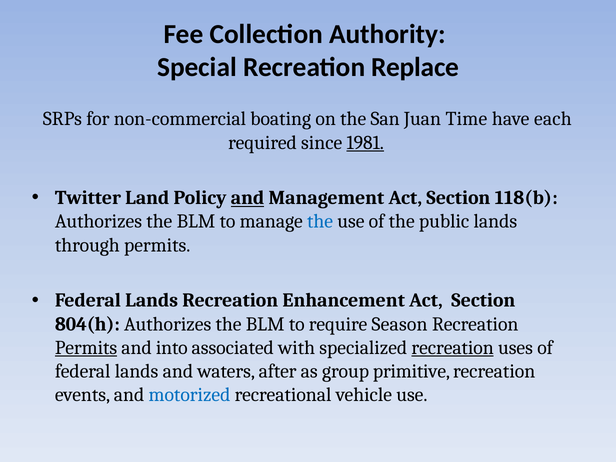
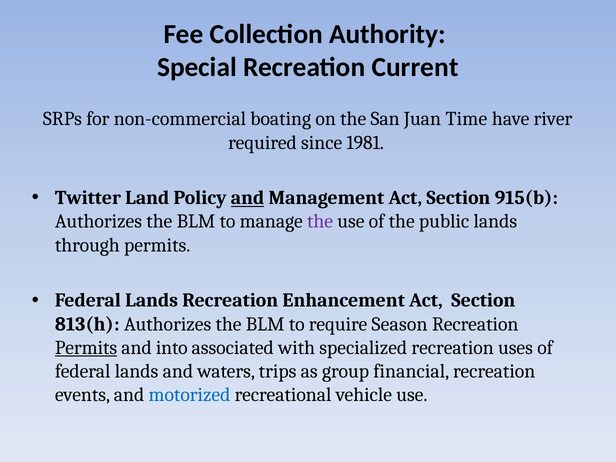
Replace: Replace -> Current
each: each -> river
1981 underline: present -> none
118(b: 118(b -> 915(b
the at (320, 222) colour: blue -> purple
804(h: 804(h -> 813(h
recreation at (453, 348) underline: present -> none
after: after -> trips
primitive: primitive -> financial
